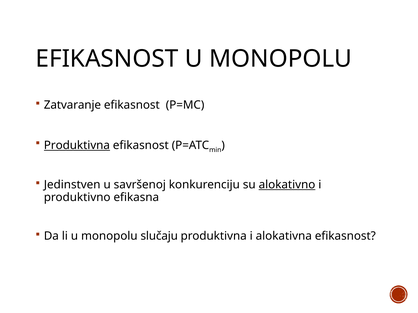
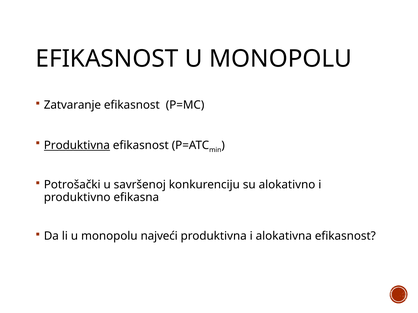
Jedinstven: Jedinstven -> Potrošački
alokativno underline: present -> none
slučaju: slučaju -> najveći
